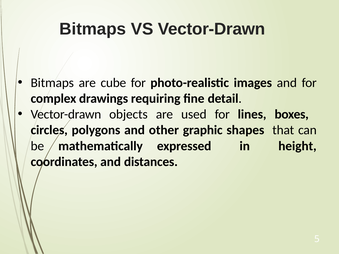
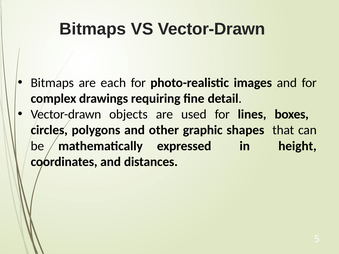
cube: cube -> each
